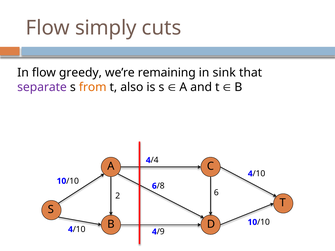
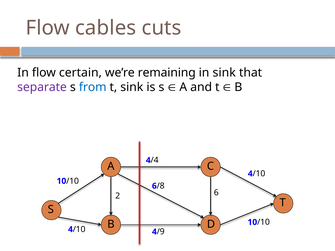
simply: simply -> cables
greedy: greedy -> certain
from colour: orange -> blue
t also: also -> sink
